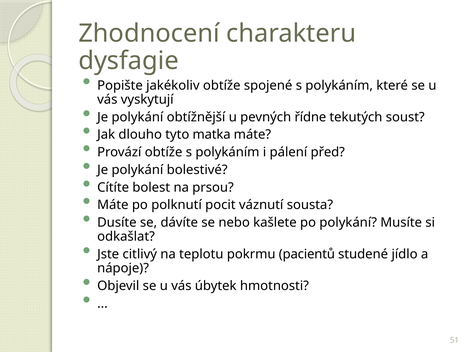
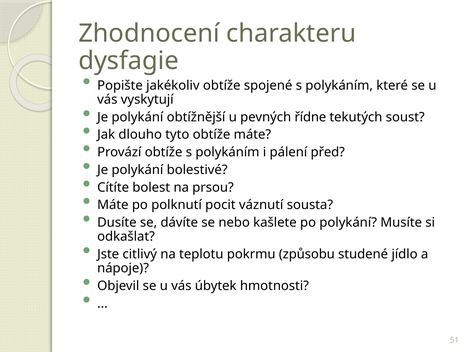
tyto matka: matka -> obtíže
pacientů: pacientů -> způsobu
